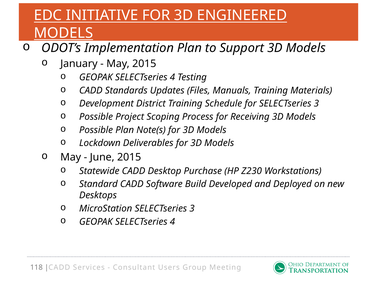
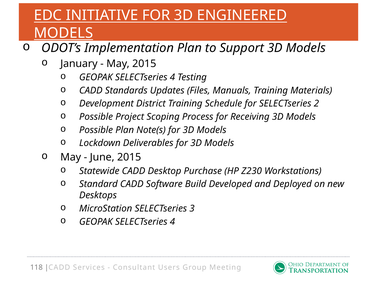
for SELECTseries 3: 3 -> 2
